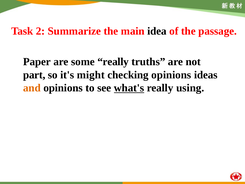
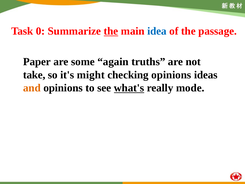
2: 2 -> 0
the at (111, 31) underline: none -> present
idea colour: black -> blue
some really: really -> again
part: part -> take
using: using -> mode
